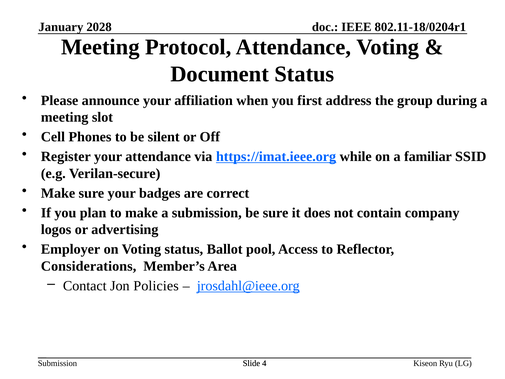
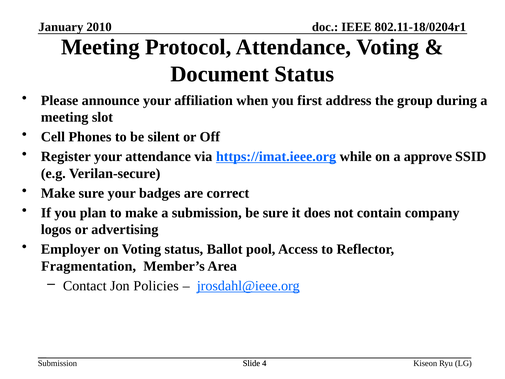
2028: 2028 -> 2010
familiar: familiar -> approve
Considerations: Considerations -> Fragmentation
